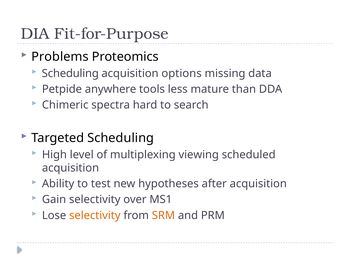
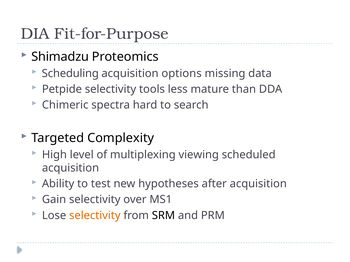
Problems: Problems -> Shimadzu
Petpide anywhere: anywhere -> selectivity
Targeted Scheduling: Scheduling -> Complexity
SRM colour: orange -> black
